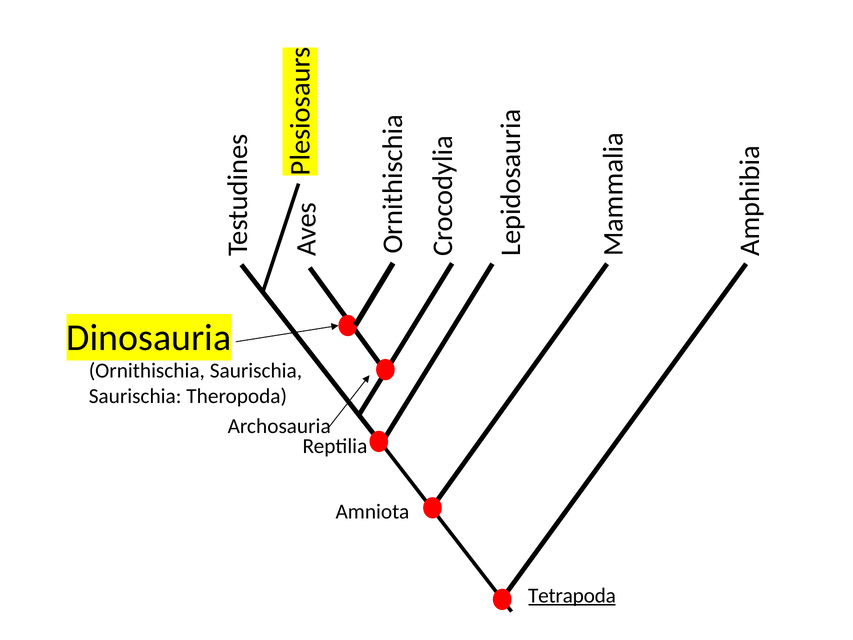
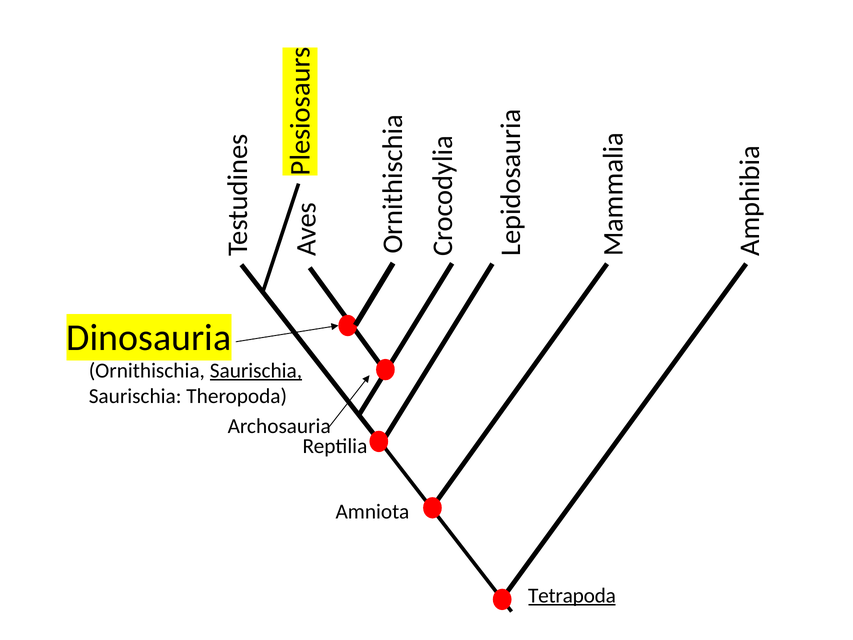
Saurischia at (256, 370) underline: none -> present
